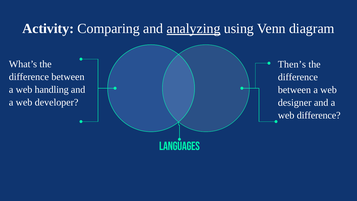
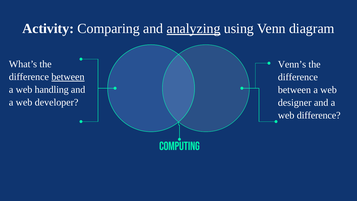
Then’s: Then’s -> Venn’s
between at (68, 77) underline: none -> present
Languages: Languages -> Computing
